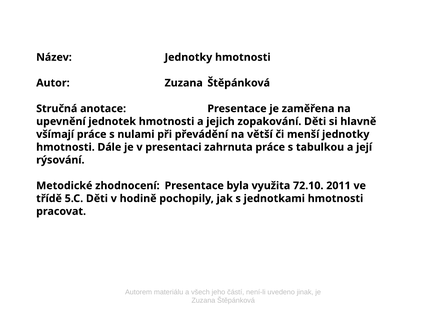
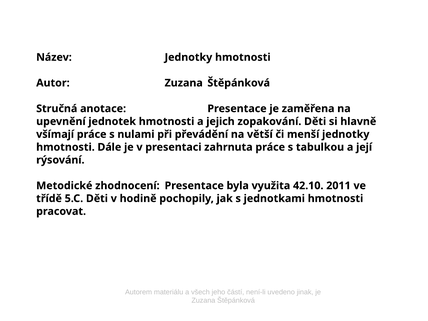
72.10: 72.10 -> 42.10
